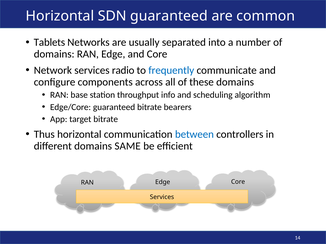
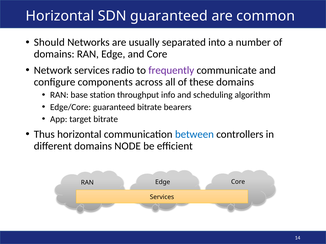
Tablets: Tablets -> Should
frequently colour: blue -> purple
SAME: SAME -> NODE
